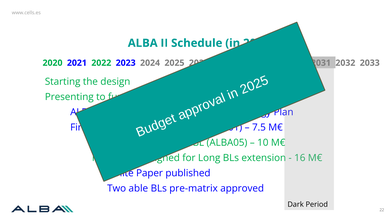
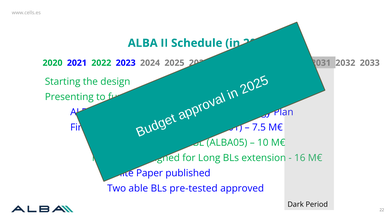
pre-matrix: pre-matrix -> pre-tested
